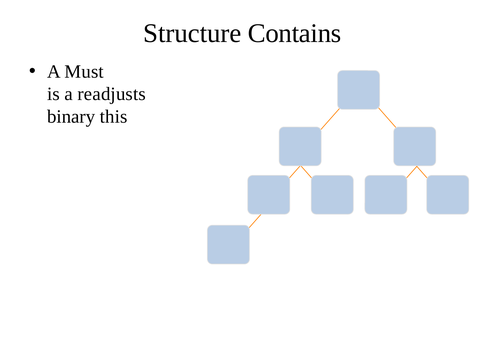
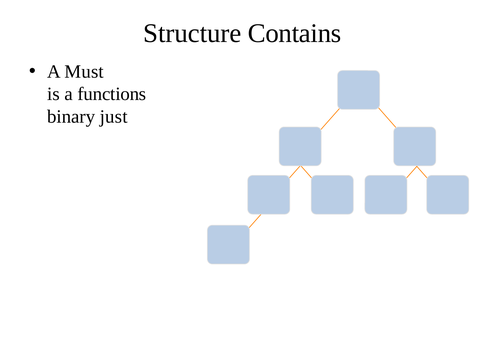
readjusts: readjusts -> functions
this: this -> just
